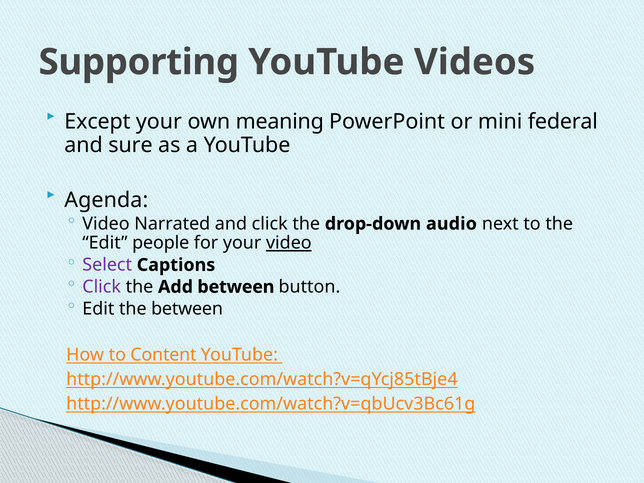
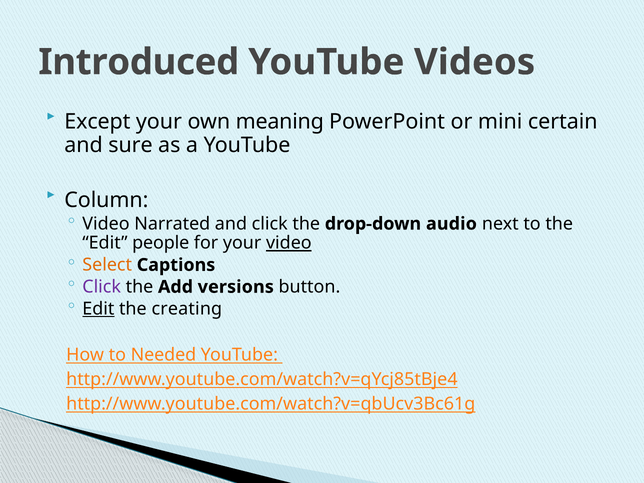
Supporting: Supporting -> Introduced
federal: federal -> certain
Agenda: Agenda -> Column
Select colour: purple -> orange
Add between: between -> versions
Edit at (98, 309) underline: none -> present
the between: between -> creating
Content: Content -> Needed
